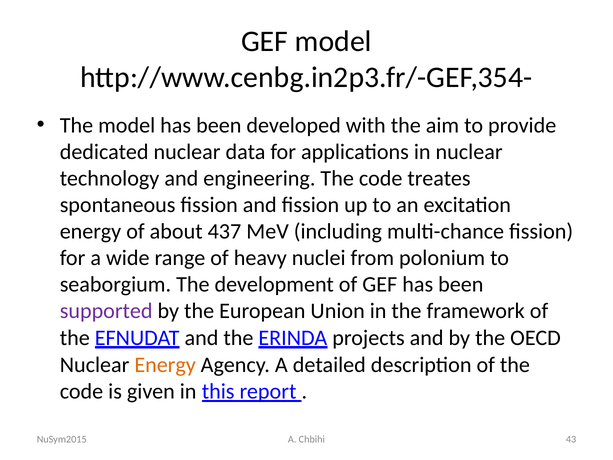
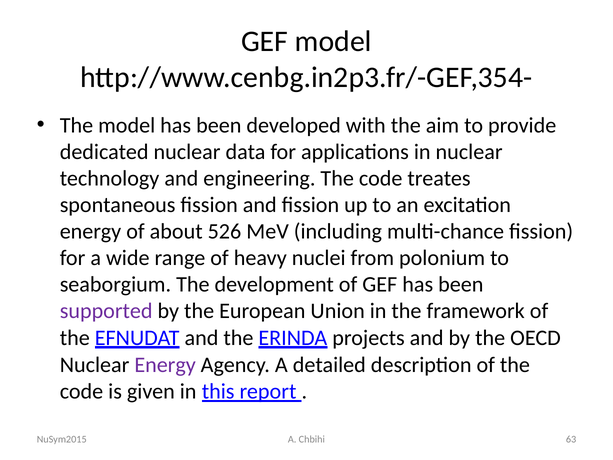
437: 437 -> 526
Energy at (165, 365) colour: orange -> purple
43: 43 -> 63
